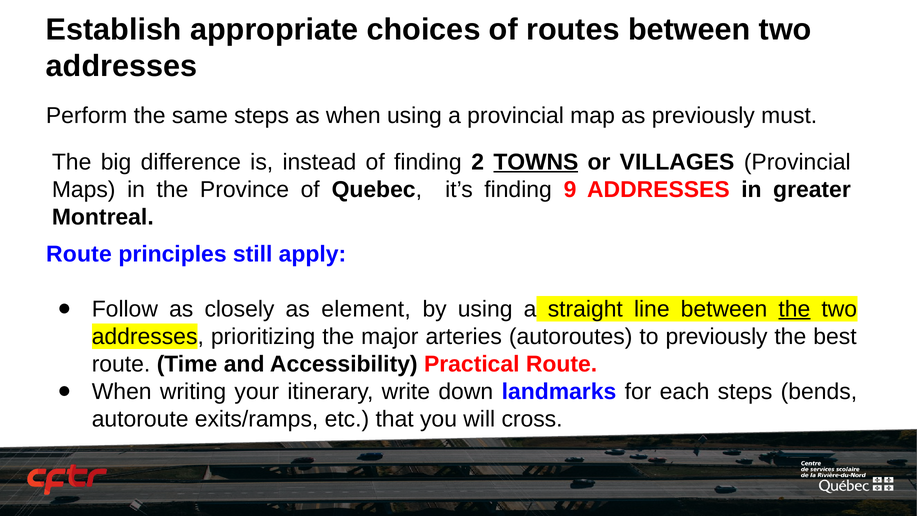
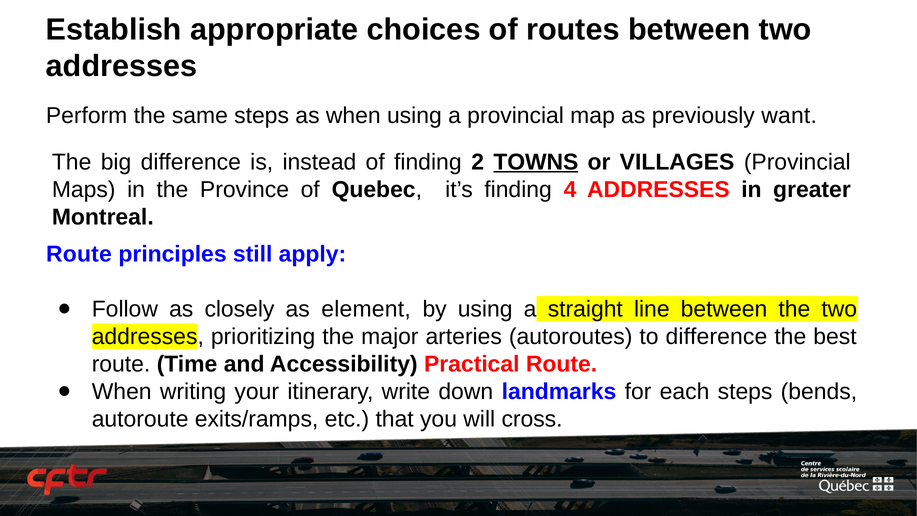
must: must -> want
9: 9 -> 4
the at (794, 309) underline: present -> none
to previously: previously -> difference
